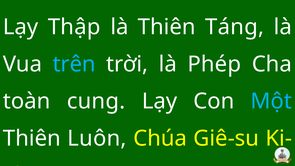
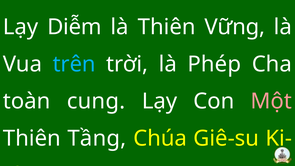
Thập: Thập -> Diễm
Táng: Táng -> Vững
Một colour: light blue -> pink
Luôn: Luôn -> Tầng
